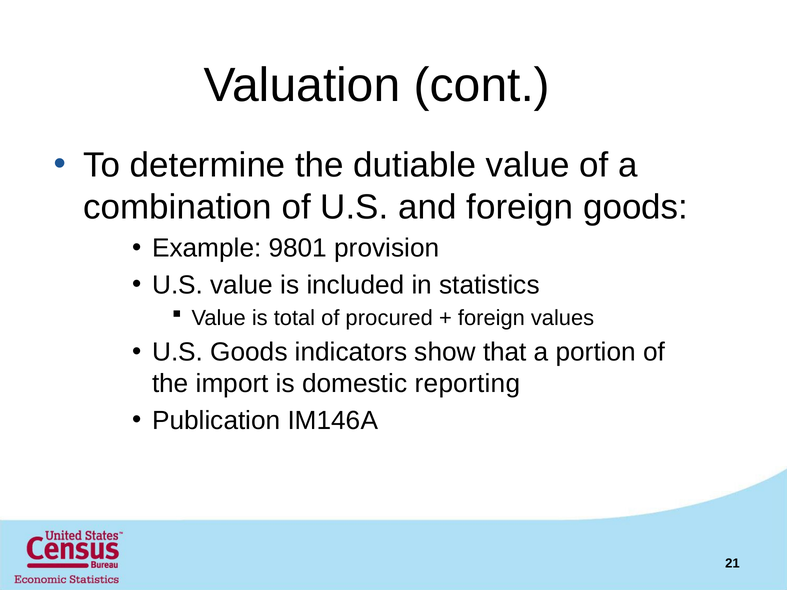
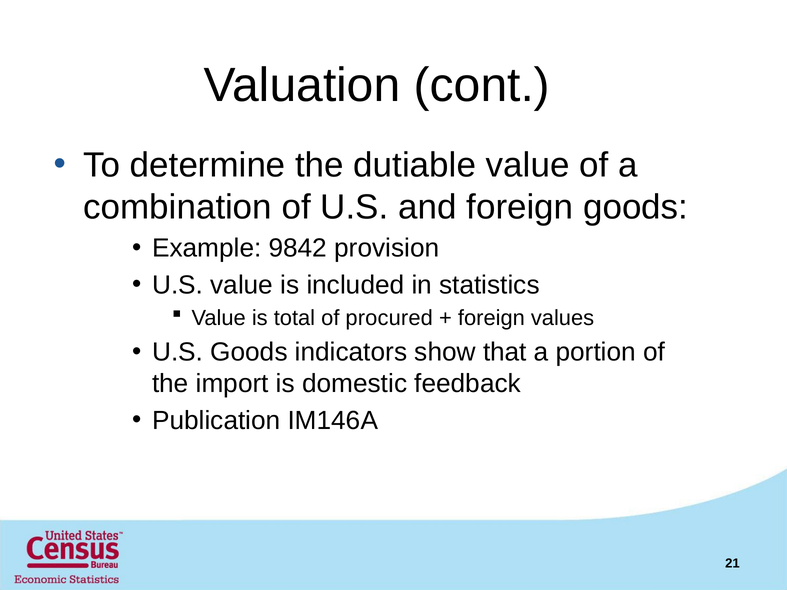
9801: 9801 -> 9842
reporting: reporting -> feedback
